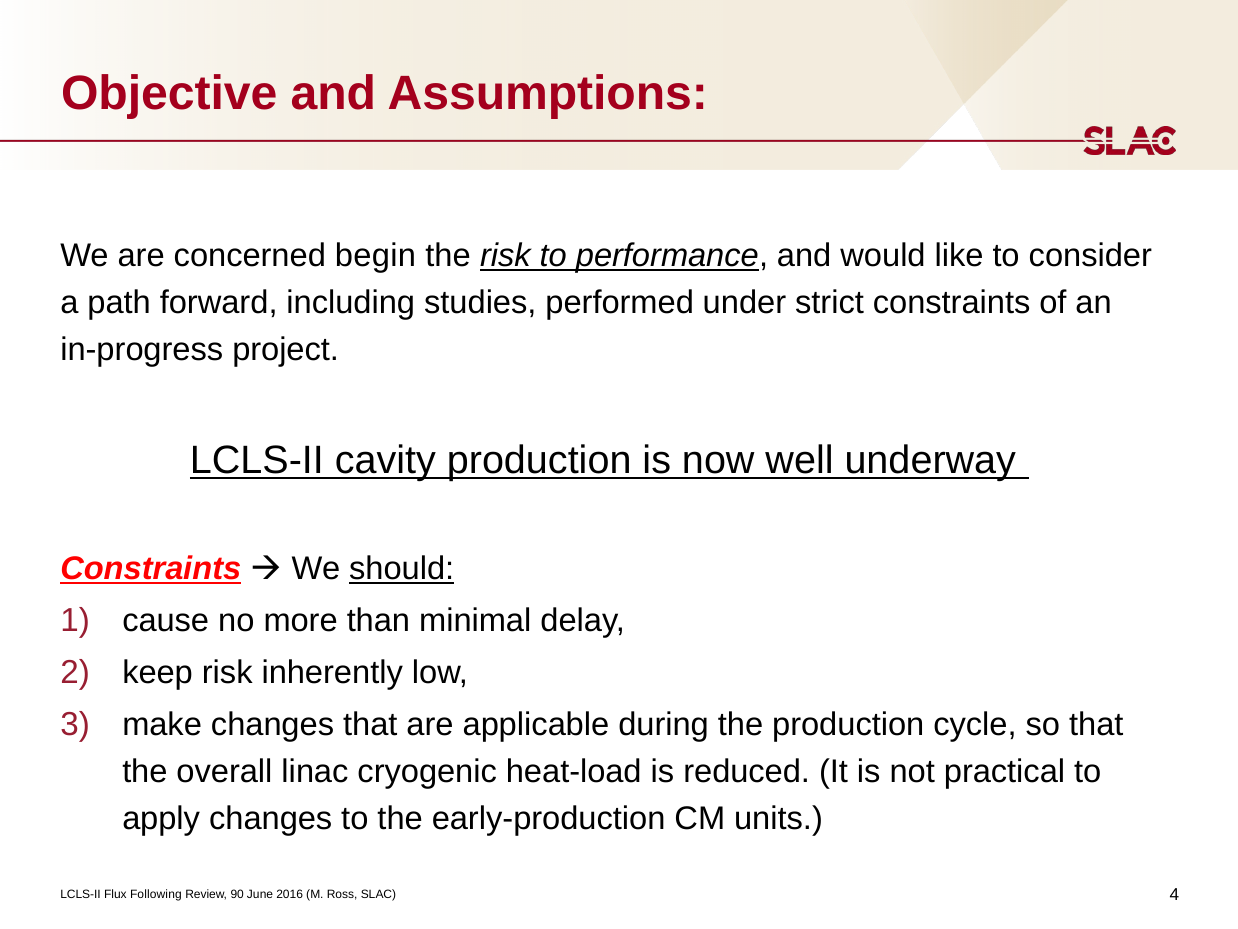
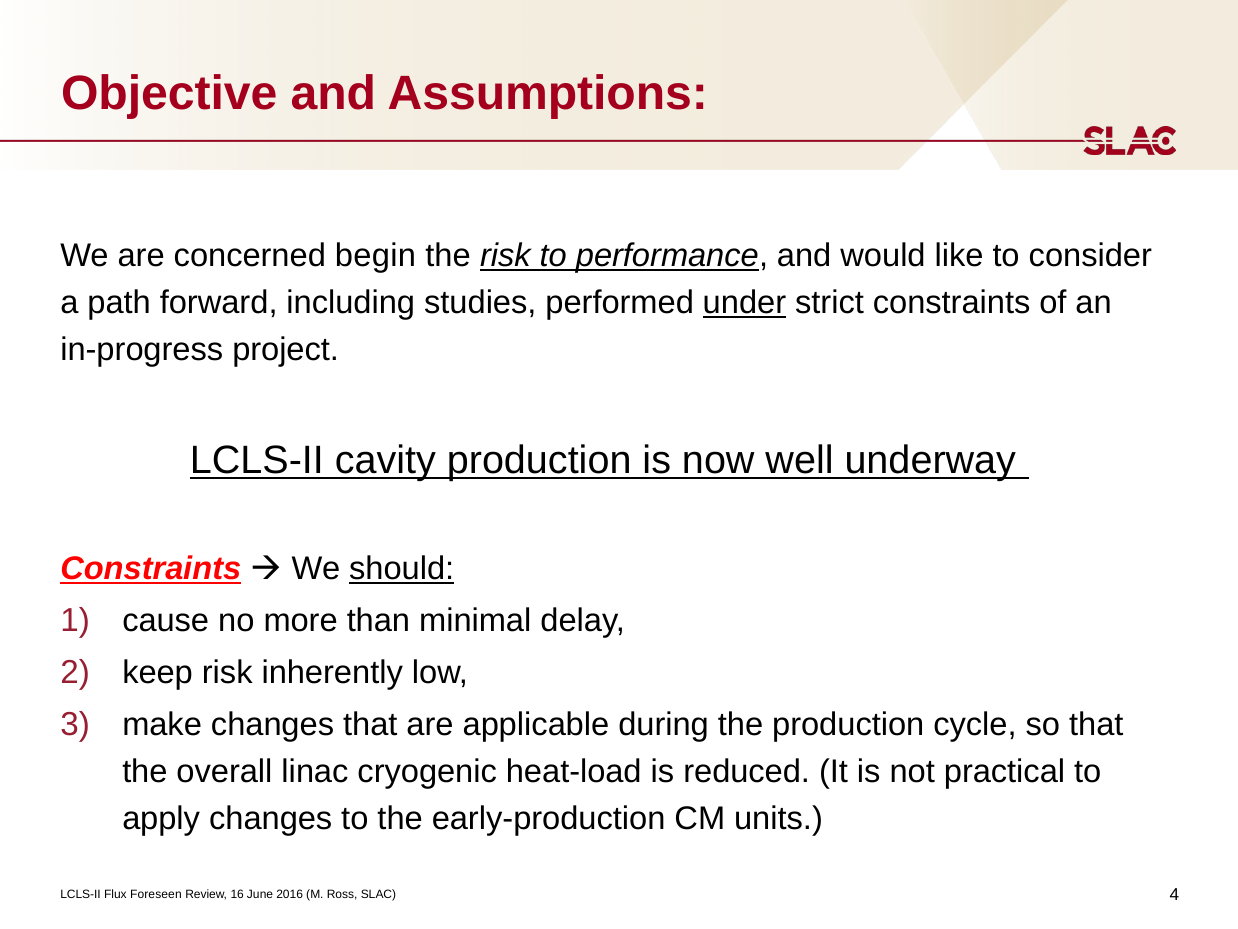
under underline: none -> present
Following: Following -> Foreseen
90: 90 -> 16
